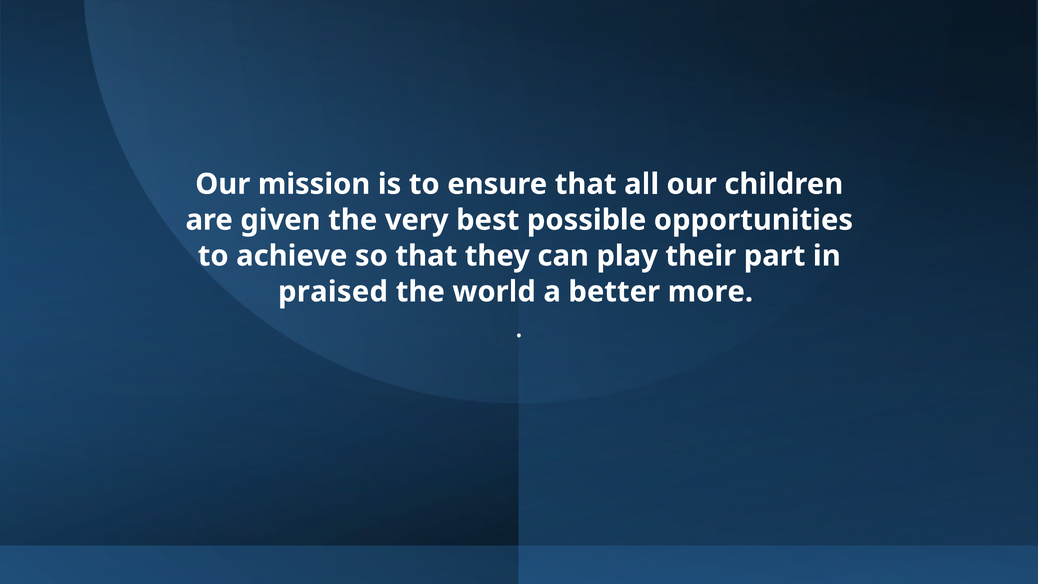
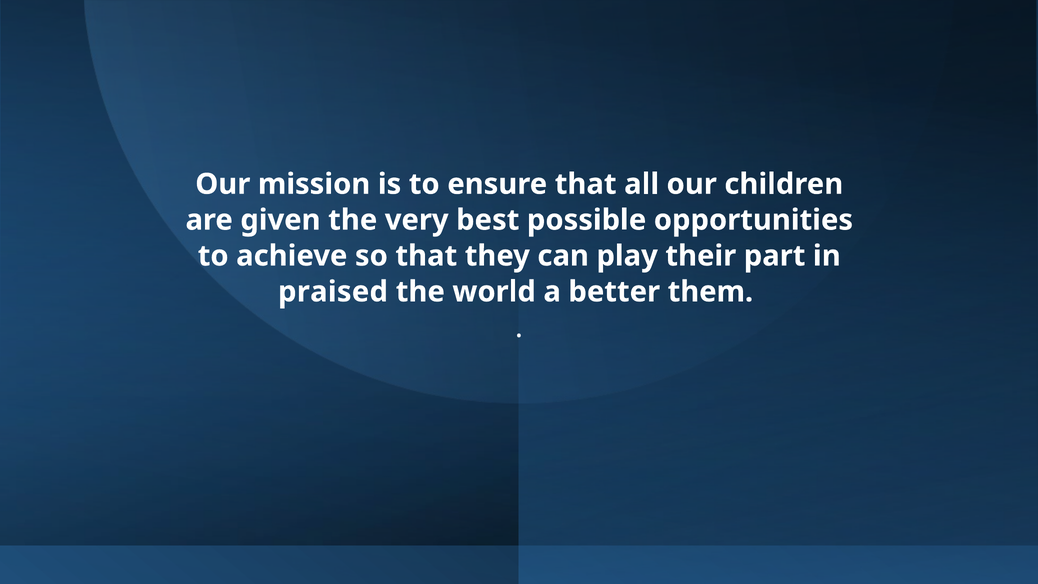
more: more -> them
